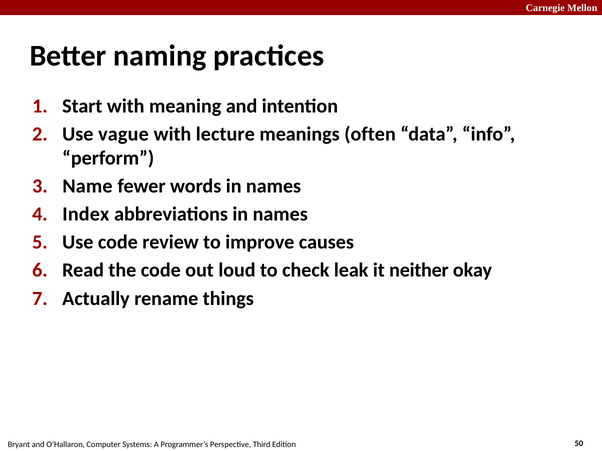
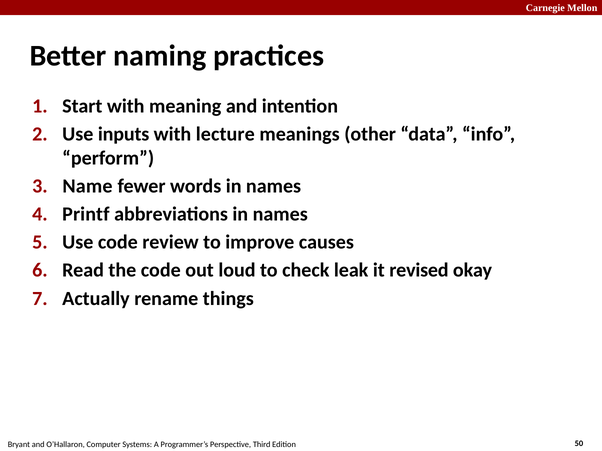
vague: vague -> inputs
often: often -> other
Index: Index -> Printf
neither: neither -> revised
